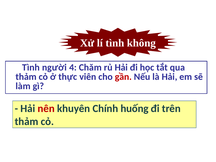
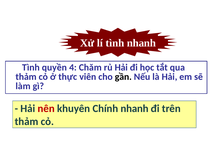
tình không: không -> nhanh
người: người -> quyền
gần colour: red -> black
Chính huống: huống -> nhanh
